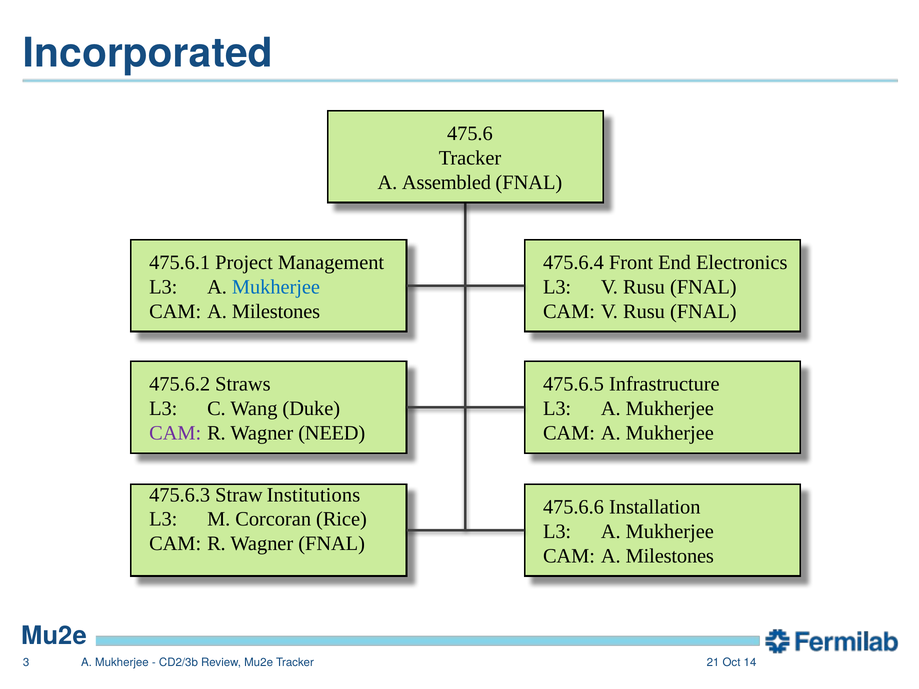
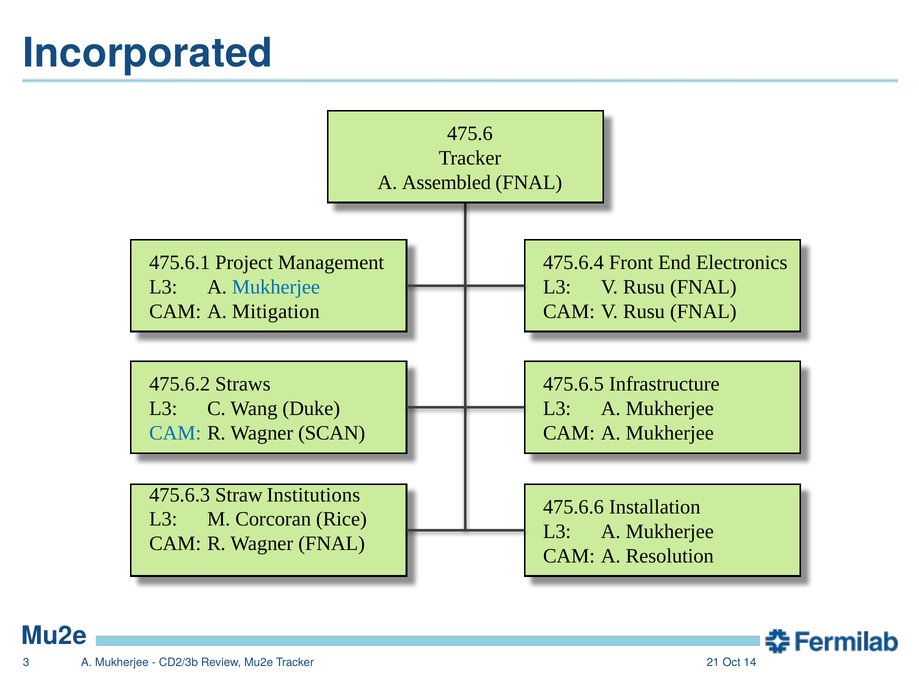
Milestones at (276, 312): Milestones -> Mitigation
CAM at (175, 433) colour: purple -> blue
NEED: NEED -> SCAN
Milestones at (670, 556): Milestones -> Resolution
